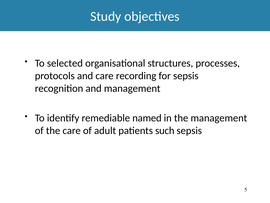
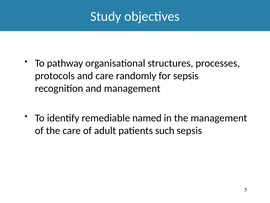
selected: selected -> pathway
recording: recording -> randomly
